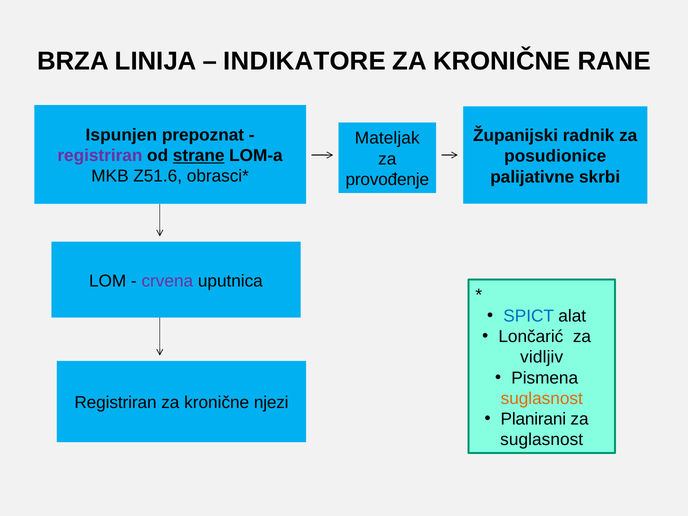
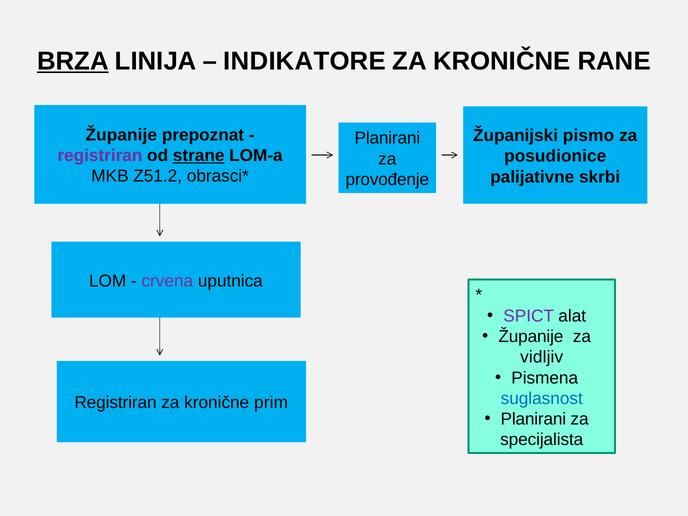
BRZA underline: none -> present
Ispunjen at (121, 135): Ispunjen -> Županije
radnik: radnik -> pismo
Mateljak at (387, 138): Mateljak -> Planirani
Z51.6: Z51.6 -> Z51.2
SPICT colour: blue -> purple
Lončarić at (531, 337): Lončarić -> Županije
suglasnost at (542, 399) colour: orange -> blue
njezi: njezi -> prim
suglasnost at (542, 440): suglasnost -> specijalista
